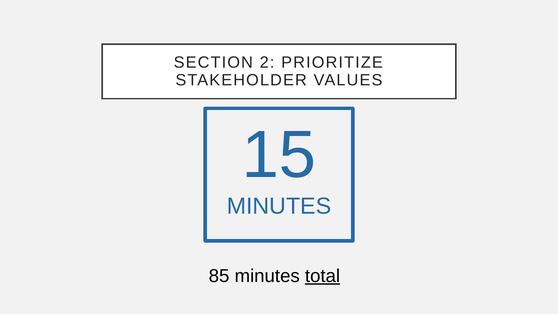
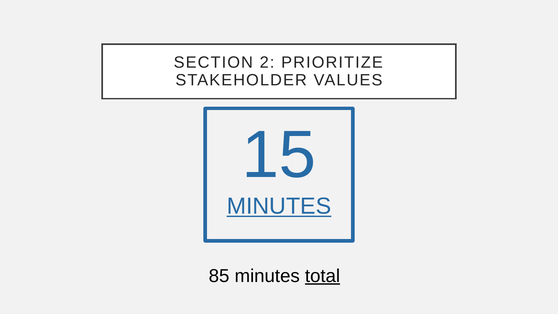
MINUTES at (279, 206) underline: none -> present
